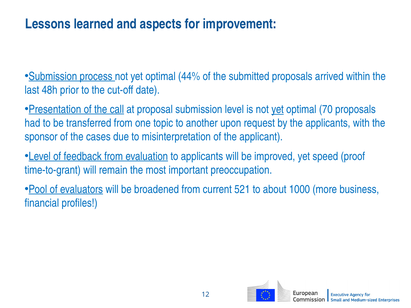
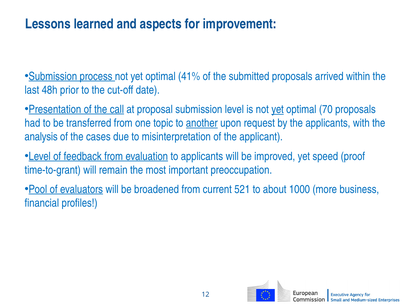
44%: 44% -> 41%
another underline: none -> present
sponsor: sponsor -> analysis
